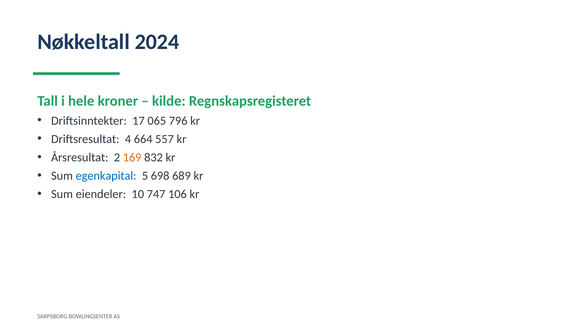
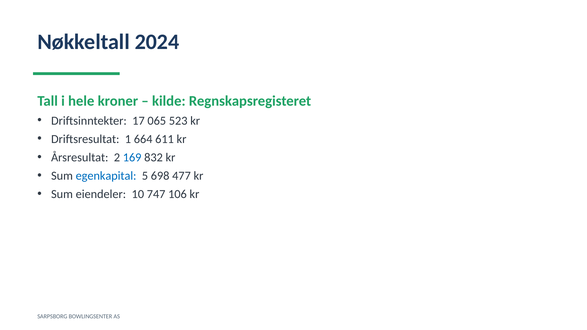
796: 796 -> 523
4: 4 -> 1
557: 557 -> 611
169 colour: orange -> blue
689: 689 -> 477
